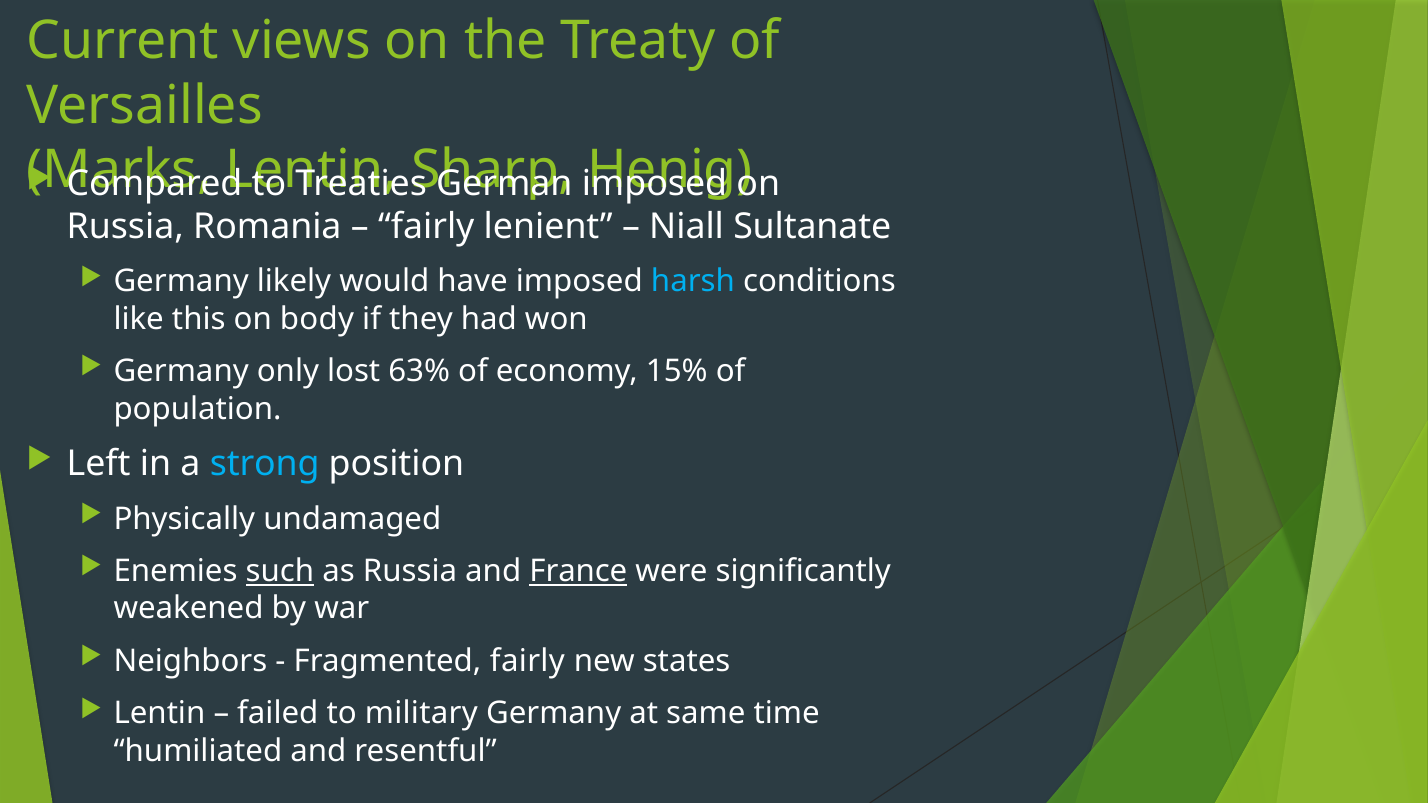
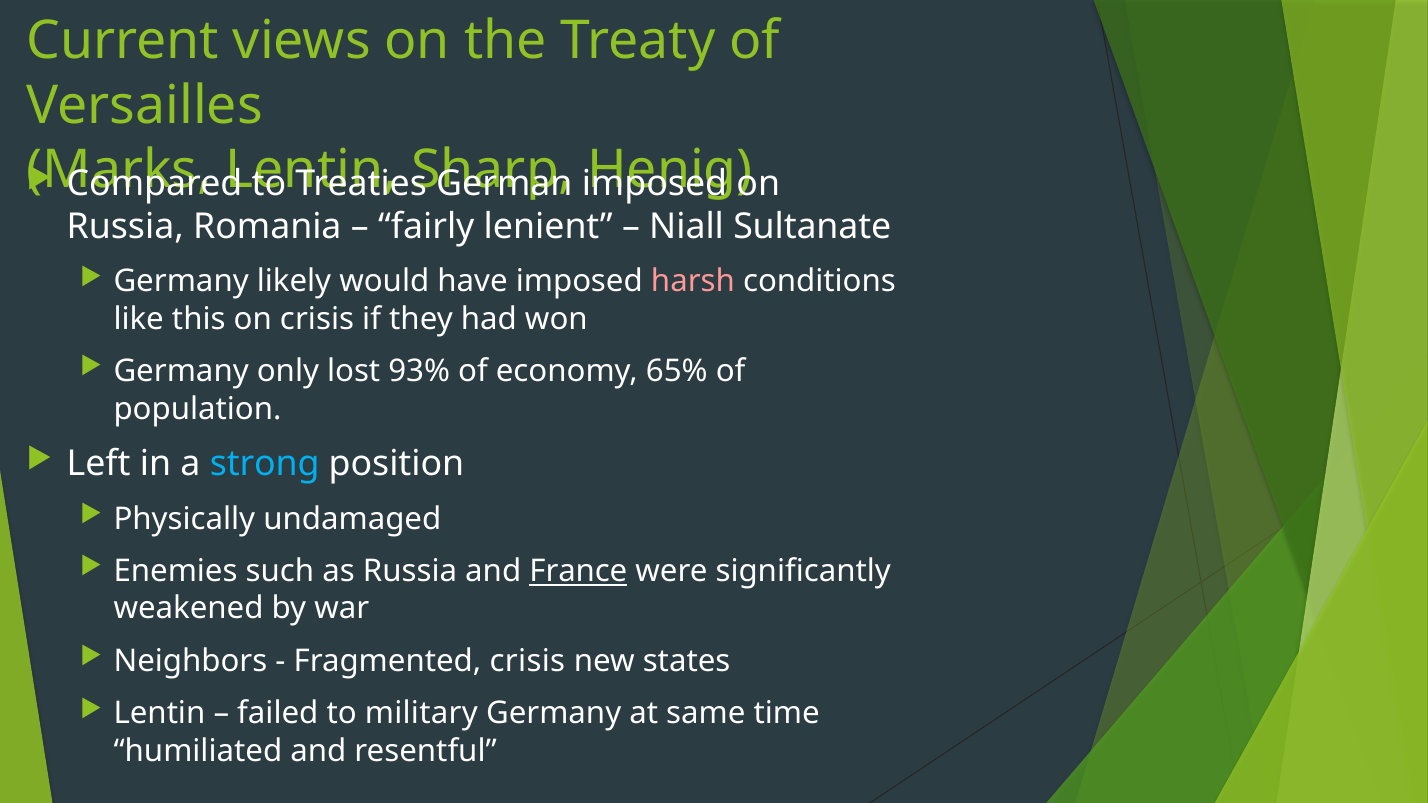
harsh colour: light blue -> pink
on body: body -> crisis
63%: 63% -> 93%
15%: 15% -> 65%
such underline: present -> none
Fragmented fairly: fairly -> crisis
